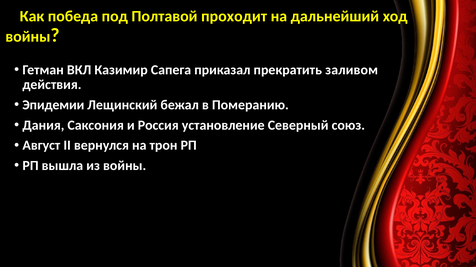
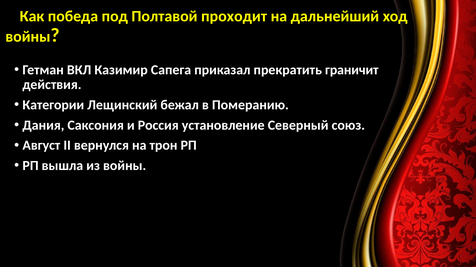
заливом: заливом -> граничит
Эпидемии: Эпидемии -> Категории
